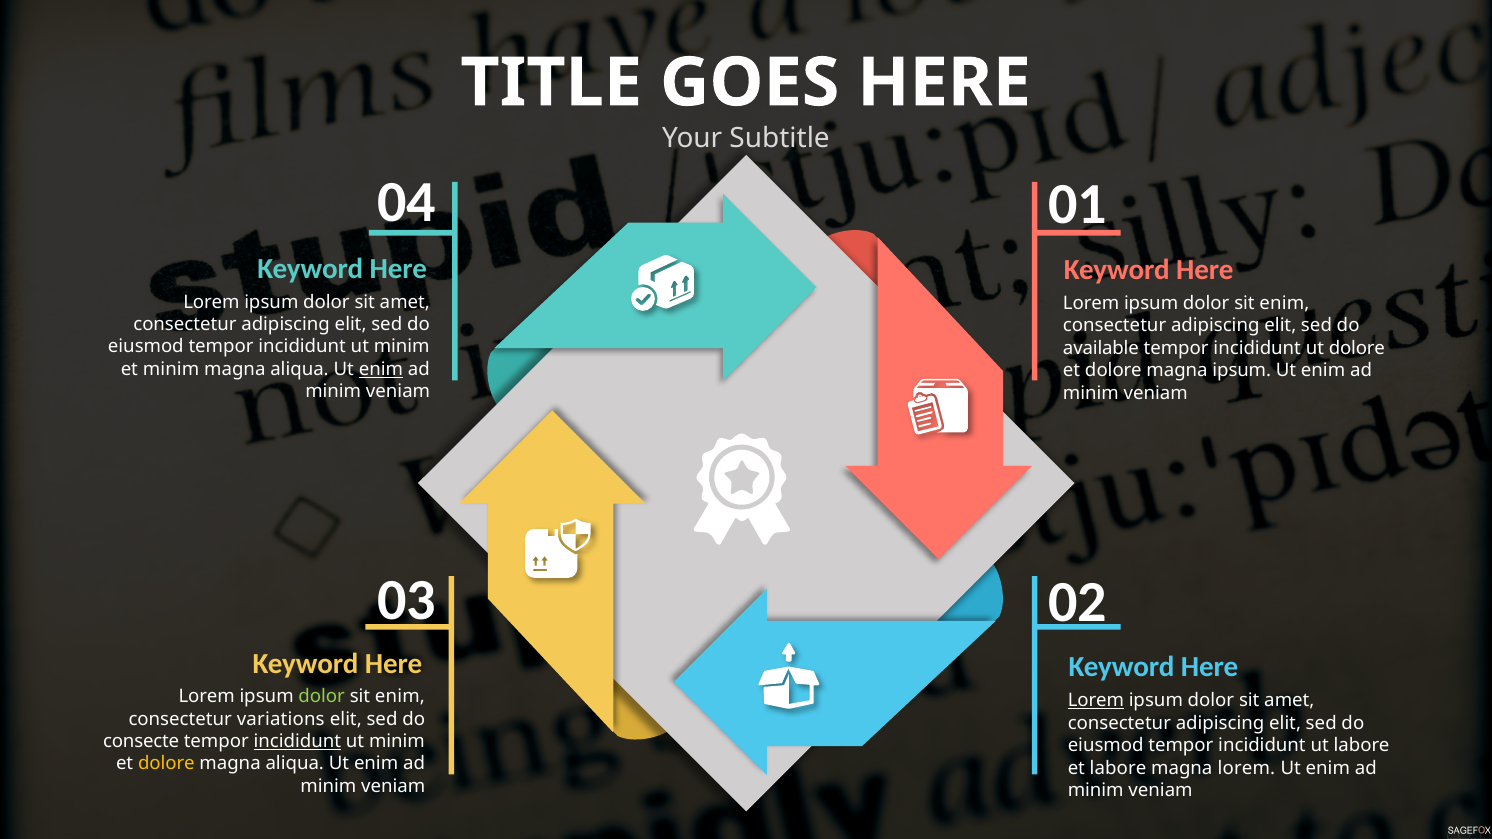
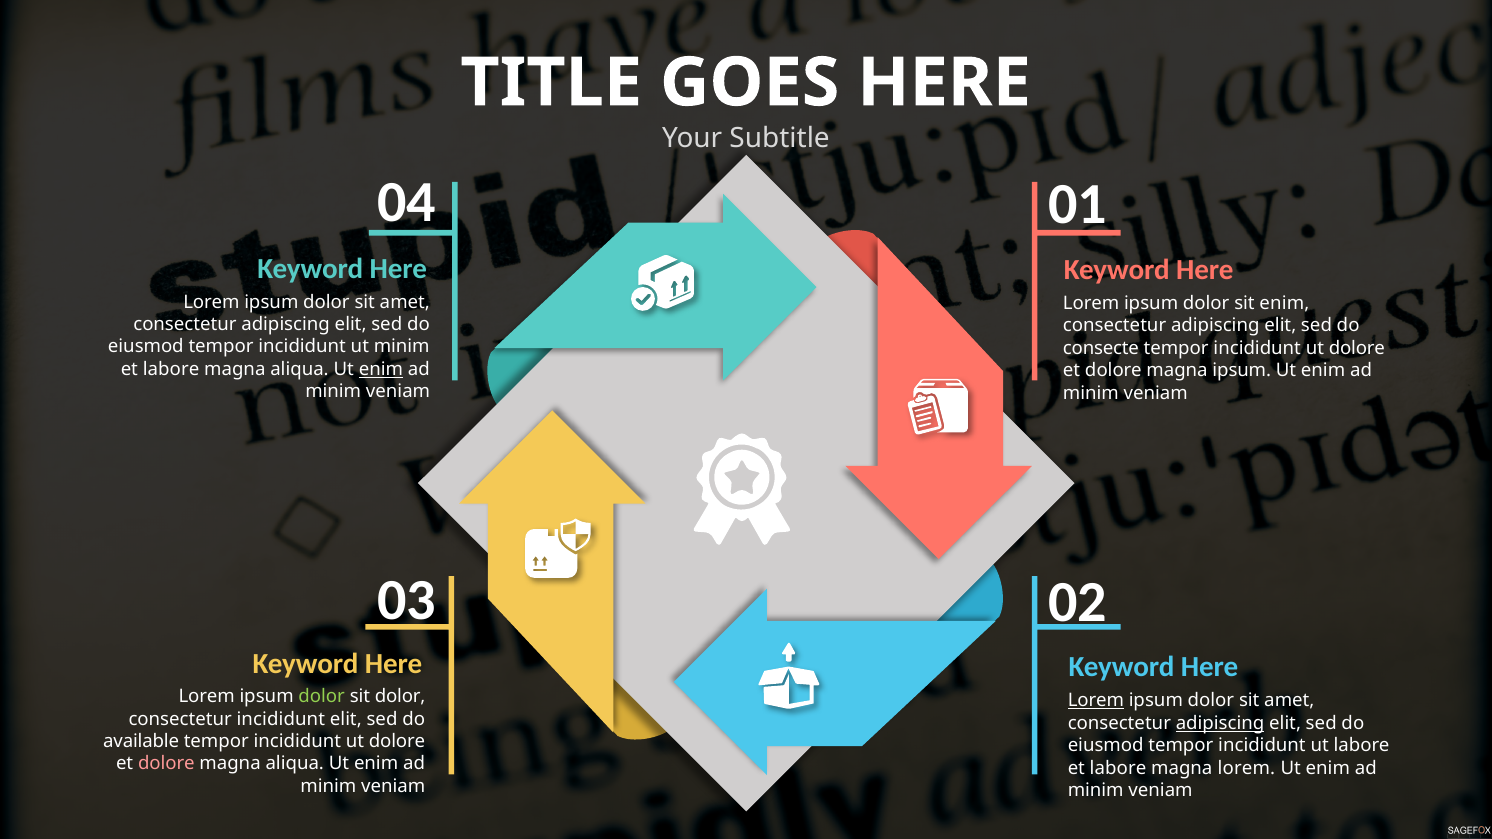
available: available -> consecte
minim at (171, 369): minim -> labore
enim at (400, 697): enim -> dolor
consectetur variations: variations -> incididunt
adipiscing at (1220, 723) underline: none -> present
consecte: consecte -> available
incididunt at (297, 741) underline: present -> none
minim at (397, 741): minim -> dolore
dolore at (166, 764) colour: yellow -> pink
